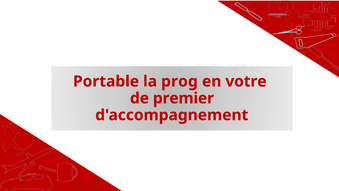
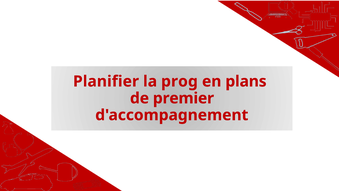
Portable: Portable -> Planifier
votre: votre -> plans
